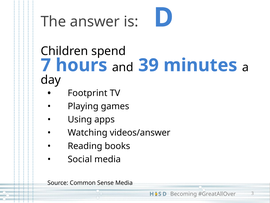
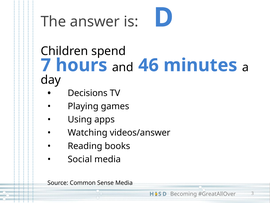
39: 39 -> 46
Footprint: Footprint -> Decisions
